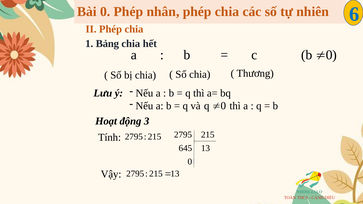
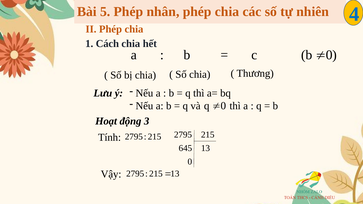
Bài 0: 0 -> 5
6: 6 -> 4
Bảng: Bảng -> Cách
